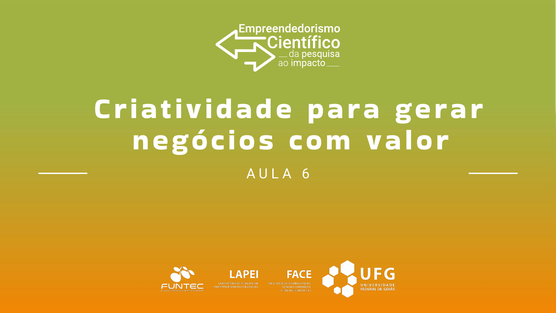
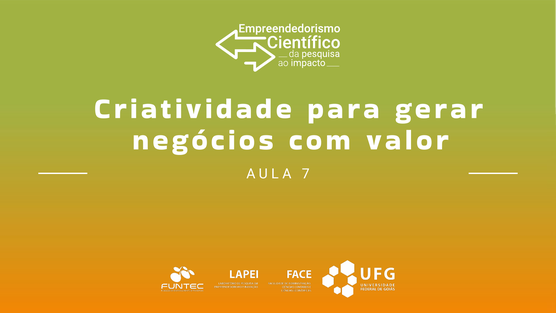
6: 6 -> 7
